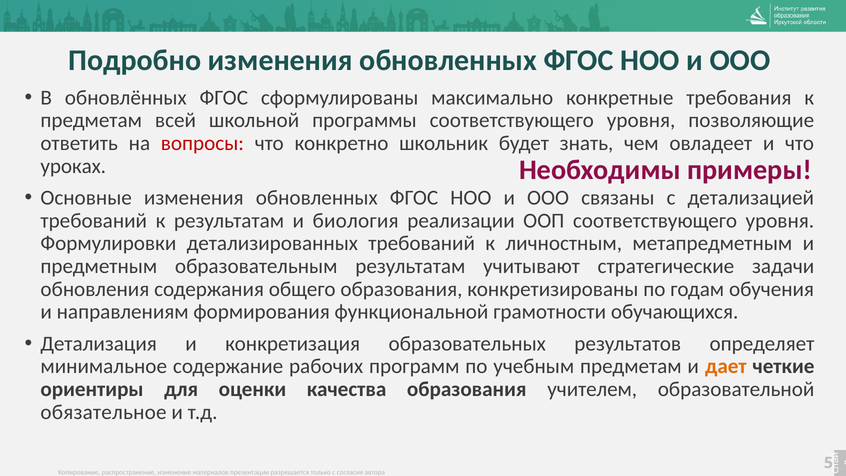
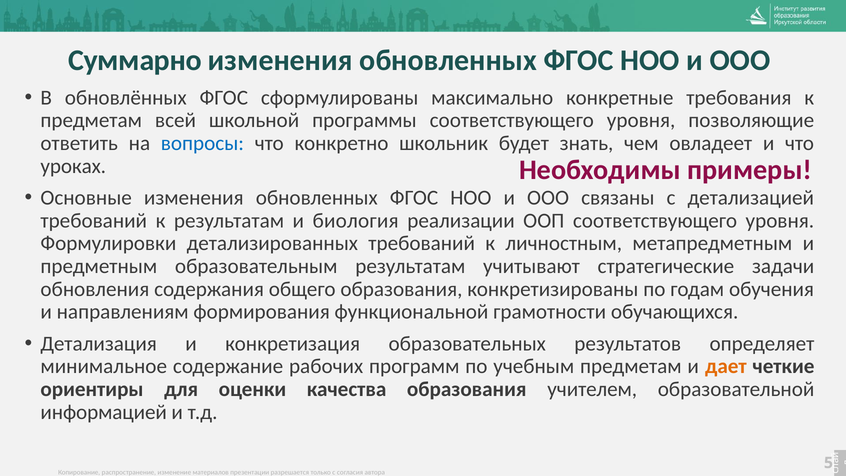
Подробно: Подробно -> Суммарно
вопросы colour: red -> blue
обязательное: обязательное -> информацией
